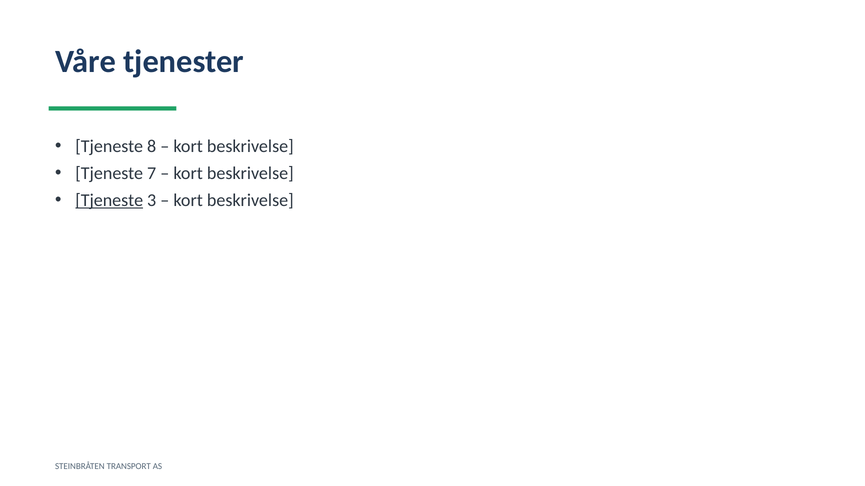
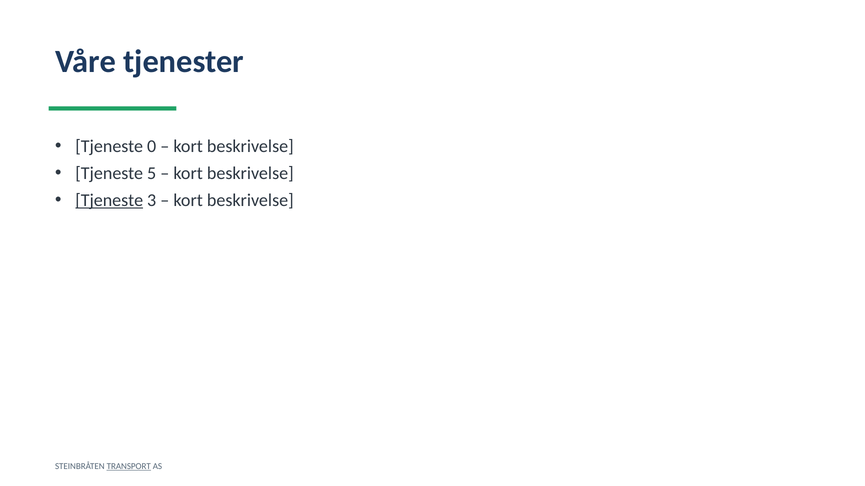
8: 8 -> 0
7: 7 -> 5
TRANSPORT underline: none -> present
